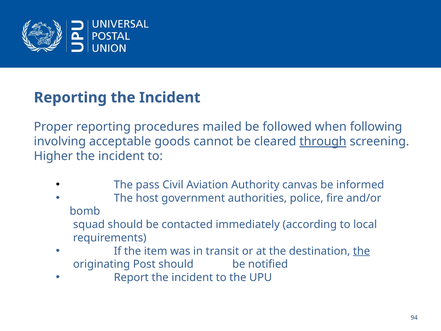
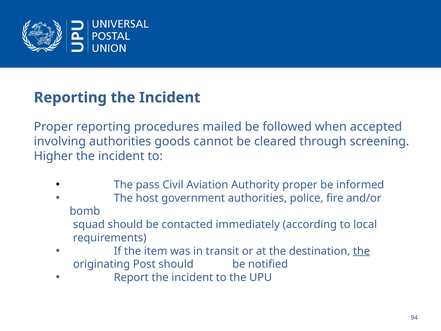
following: following -> accepted
involving acceptable: acceptable -> authorities
through underline: present -> none
Authority canvas: canvas -> proper
